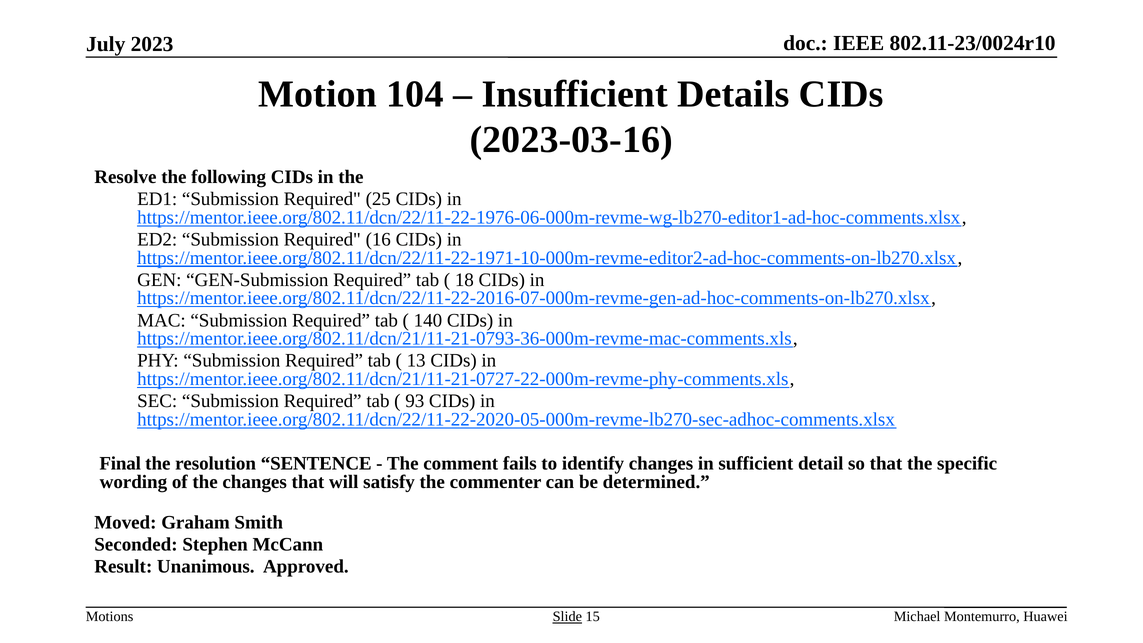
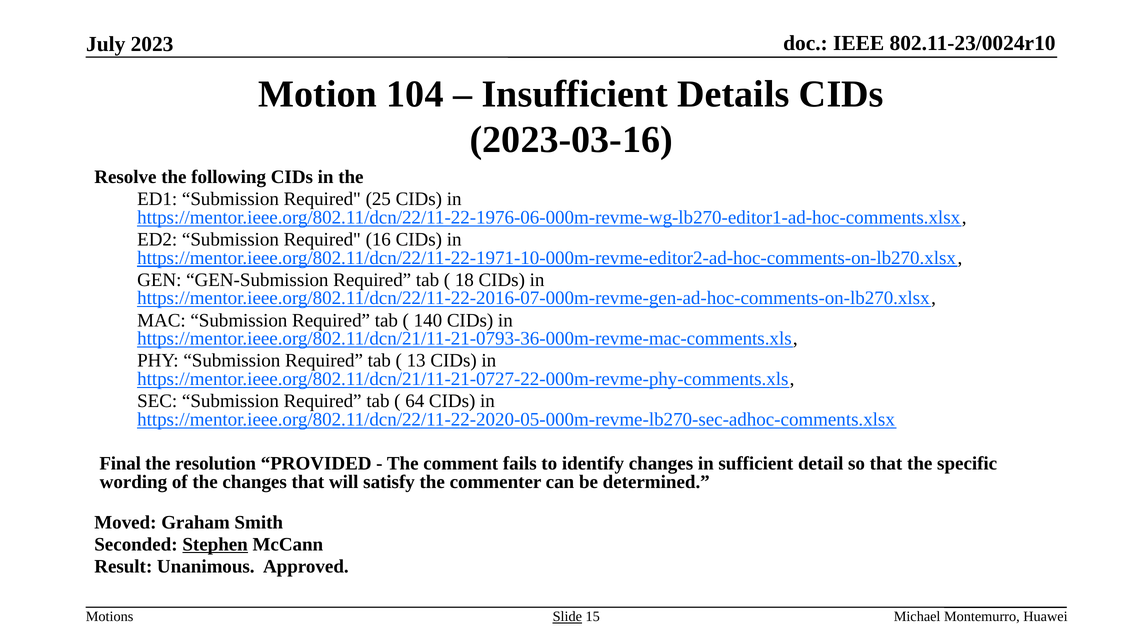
93: 93 -> 64
SENTENCE: SENTENCE -> PROVIDED
Stephen underline: none -> present
